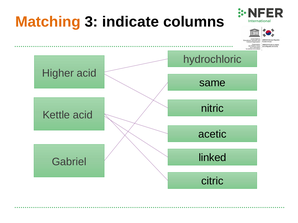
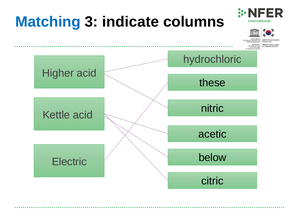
Matching colour: orange -> blue
same: same -> these
linked: linked -> below
Gabriel: Gabriel -> Electric
